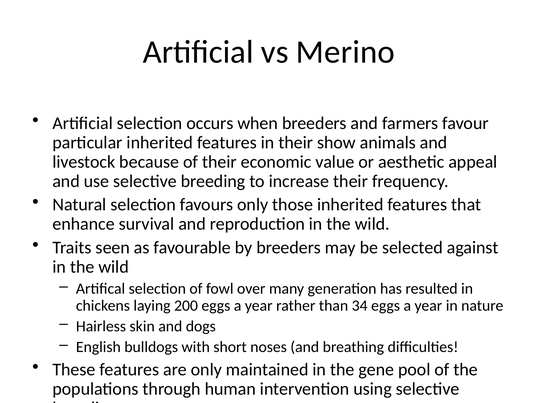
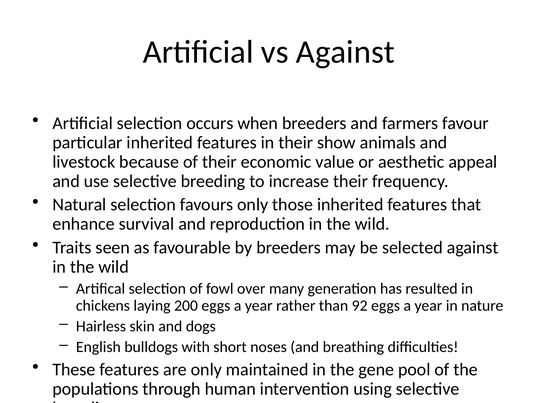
vs Merino: Merino -> Against
34: 34 -> 92
